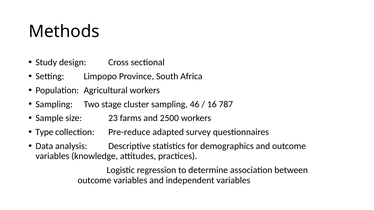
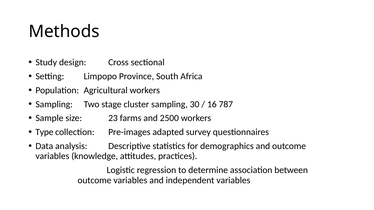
46: 46 -> 30
Pre-reduce: Pre-reduce -> Pre-images
